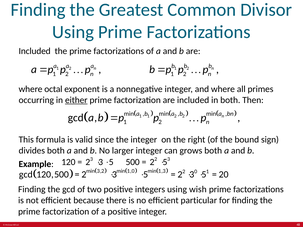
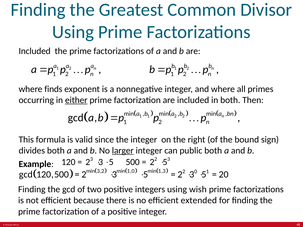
octal: octal -> finds
larger underline: none -> present
grows: grows -> public
particular: particular -> extended
